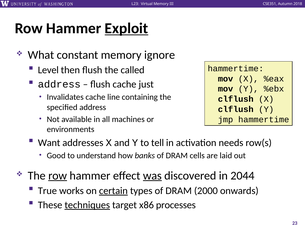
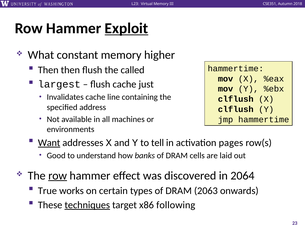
ignore: ignore -> higher
Level at (48, 70): Level -> Then
address at (59, 84): address -> largest
Want underline: none -> present
needs: needs -> pages
was underline: present -> none
2044: 2044 -> 2064
certain underline: present -> none
2000: 2000 -> 2063
processes: processes -> following
